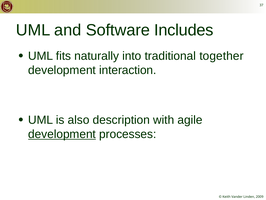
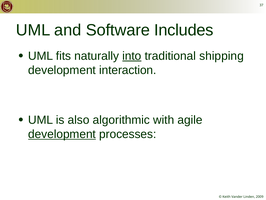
into underline: none -> present
together: together -> shipping
description: description -> algorithmic
